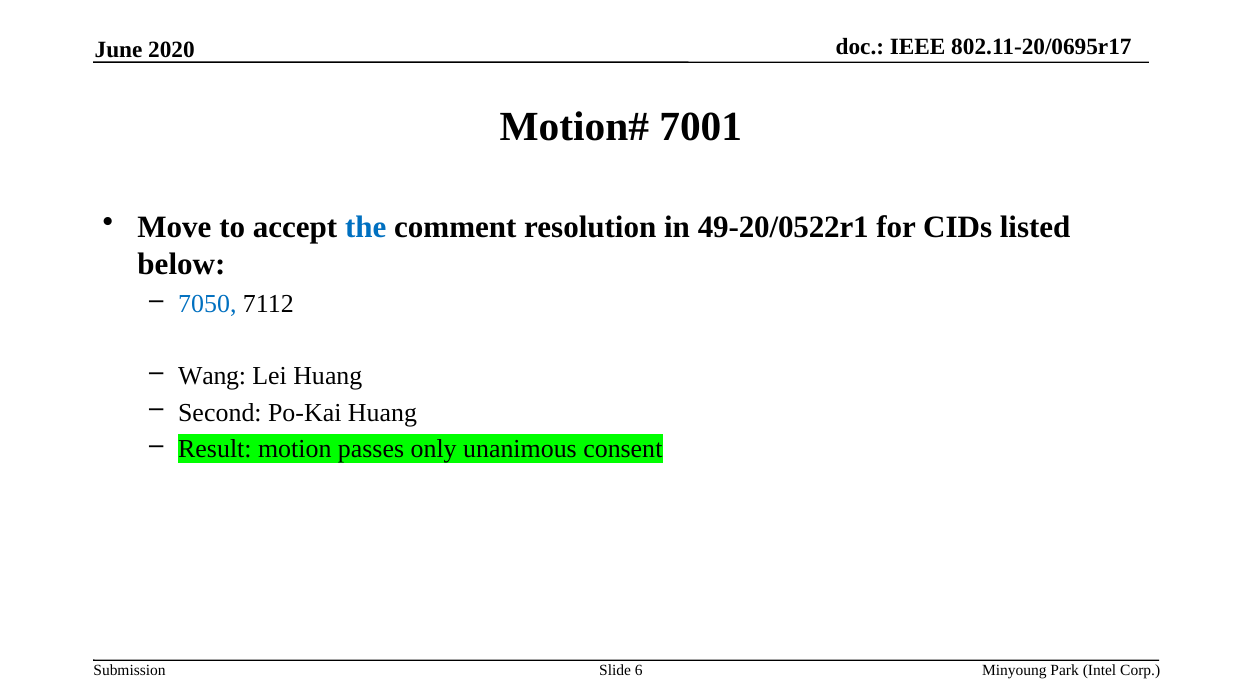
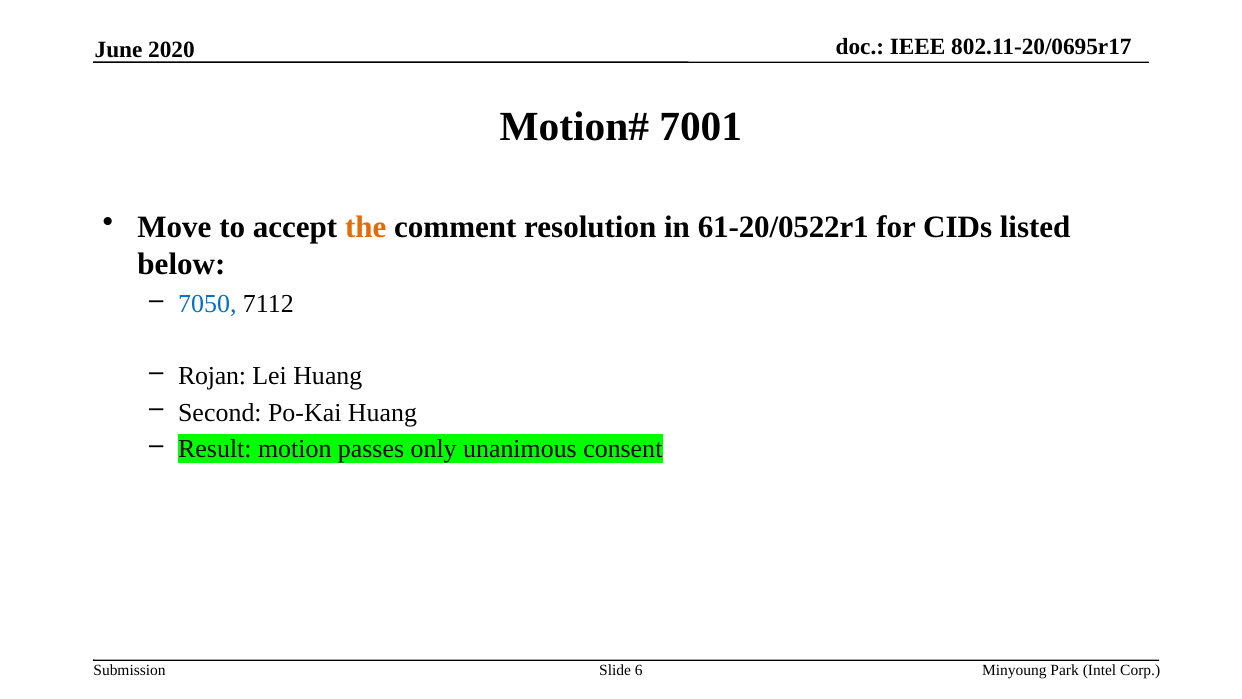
the colour: blue -> orange
49-20/0522r1: 49-20/0522r1 -> 61-20/0522r1
Wang: Wang -> Rojan
